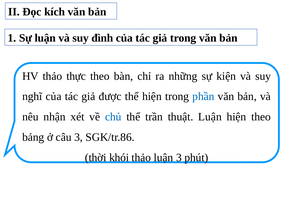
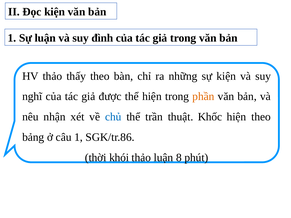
Đọc kích: kích -> kiện
thực: thực -> thấy
phần colour: blue -> orange
thuật Luận: Luận -> Khốc
câu 3: 3 -> 1
luận 3: 3 -> 8
